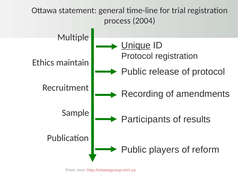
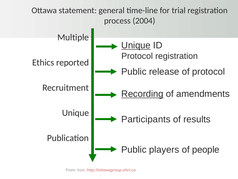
maintain: maintain -> reported
Recording underline: none -> present
Sample at (76, 113): Sample -> Unique
reform: reform -> people
